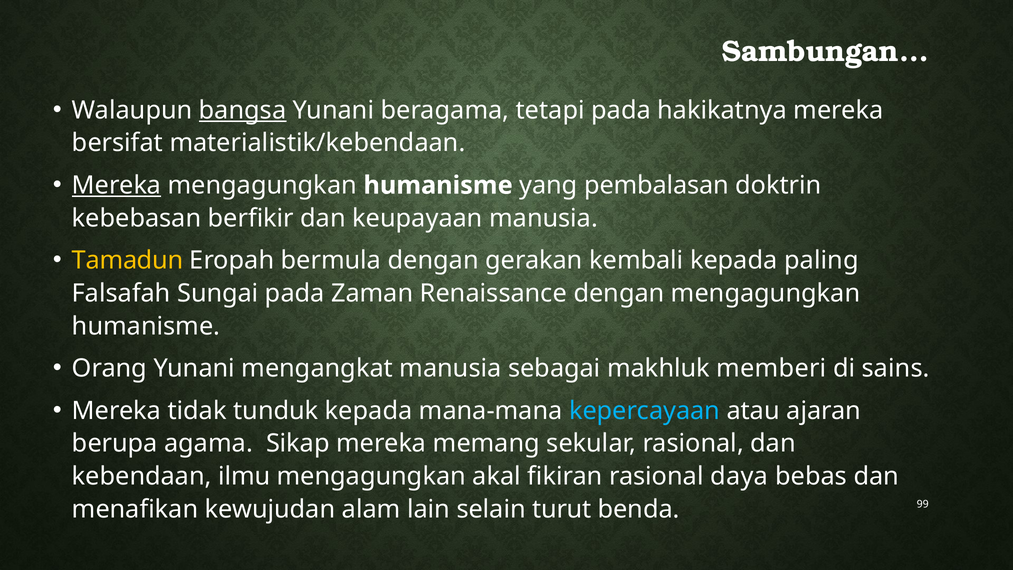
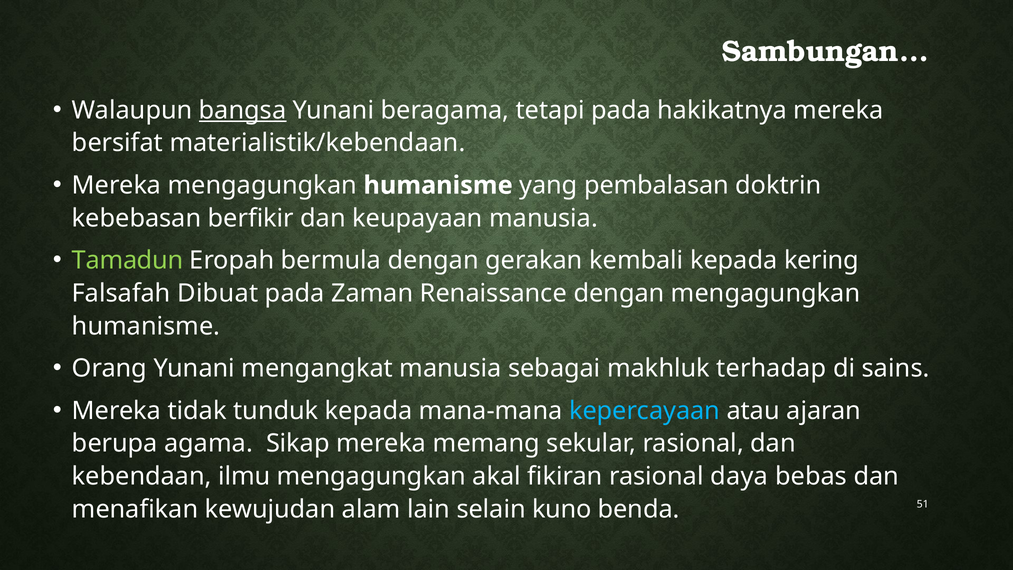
Mereka at (117, 185) underline: present -> none
Tamadun colour: yellow -> light green
paling: paling -> kering
Sungai: Sungai -> Dibuat
memberi: memberi -> terhadap
turut: turut -> kuno
99: 99 -> 51
